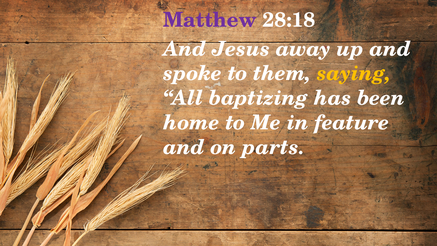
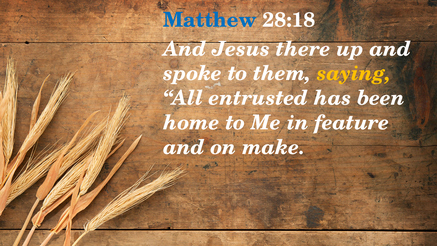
Matthew colour: purple -> blue
away: away -> there
baptizing: baptizing -> entrusted
parts: parts -> make
